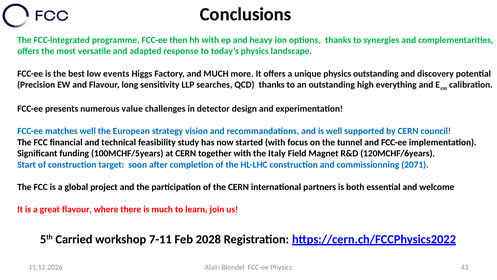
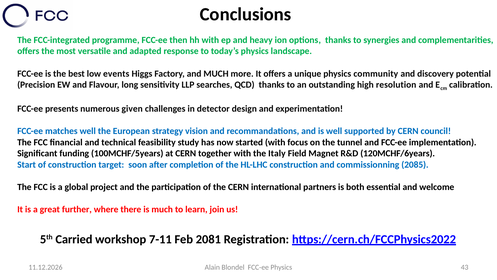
physics outstanding: outstanding -> community
everything: everything -> resolution
value: value -> given
2071: 2071 -> 2085
great flavour: flavour -> further
2028: 2028 -> 2081
